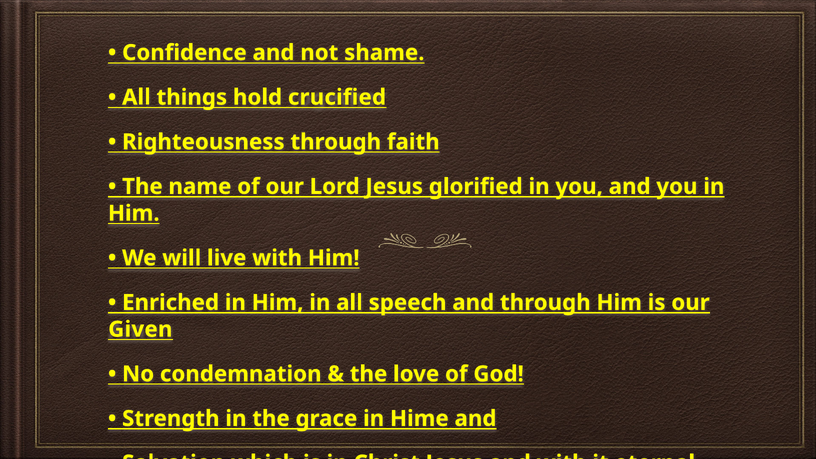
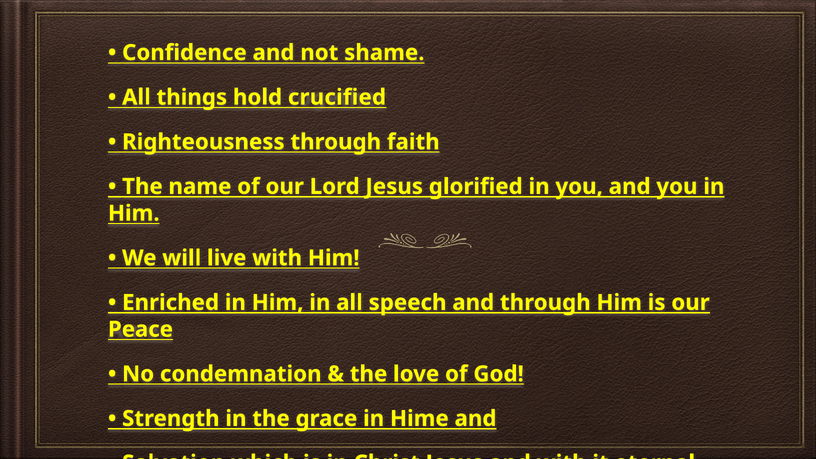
Given: Given -> Peace
